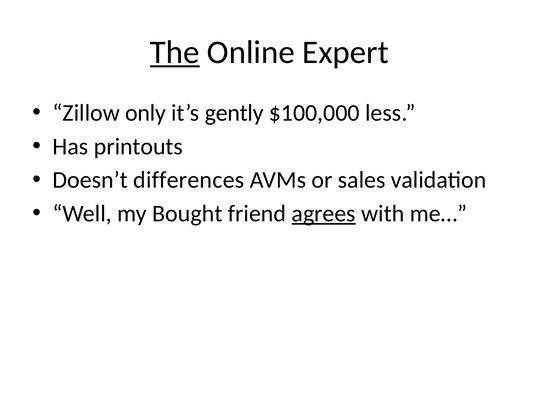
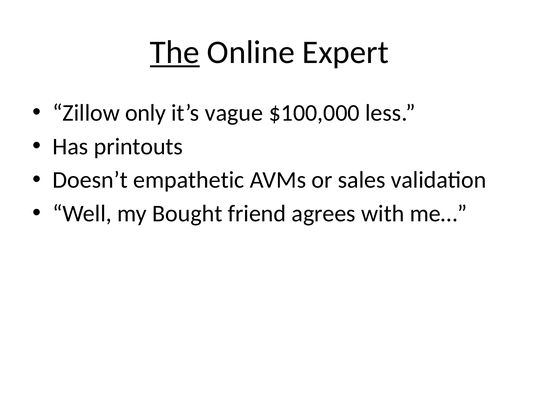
gently: gently -> vague
differences: differences -> empathetic
agrees underline: present -> none
